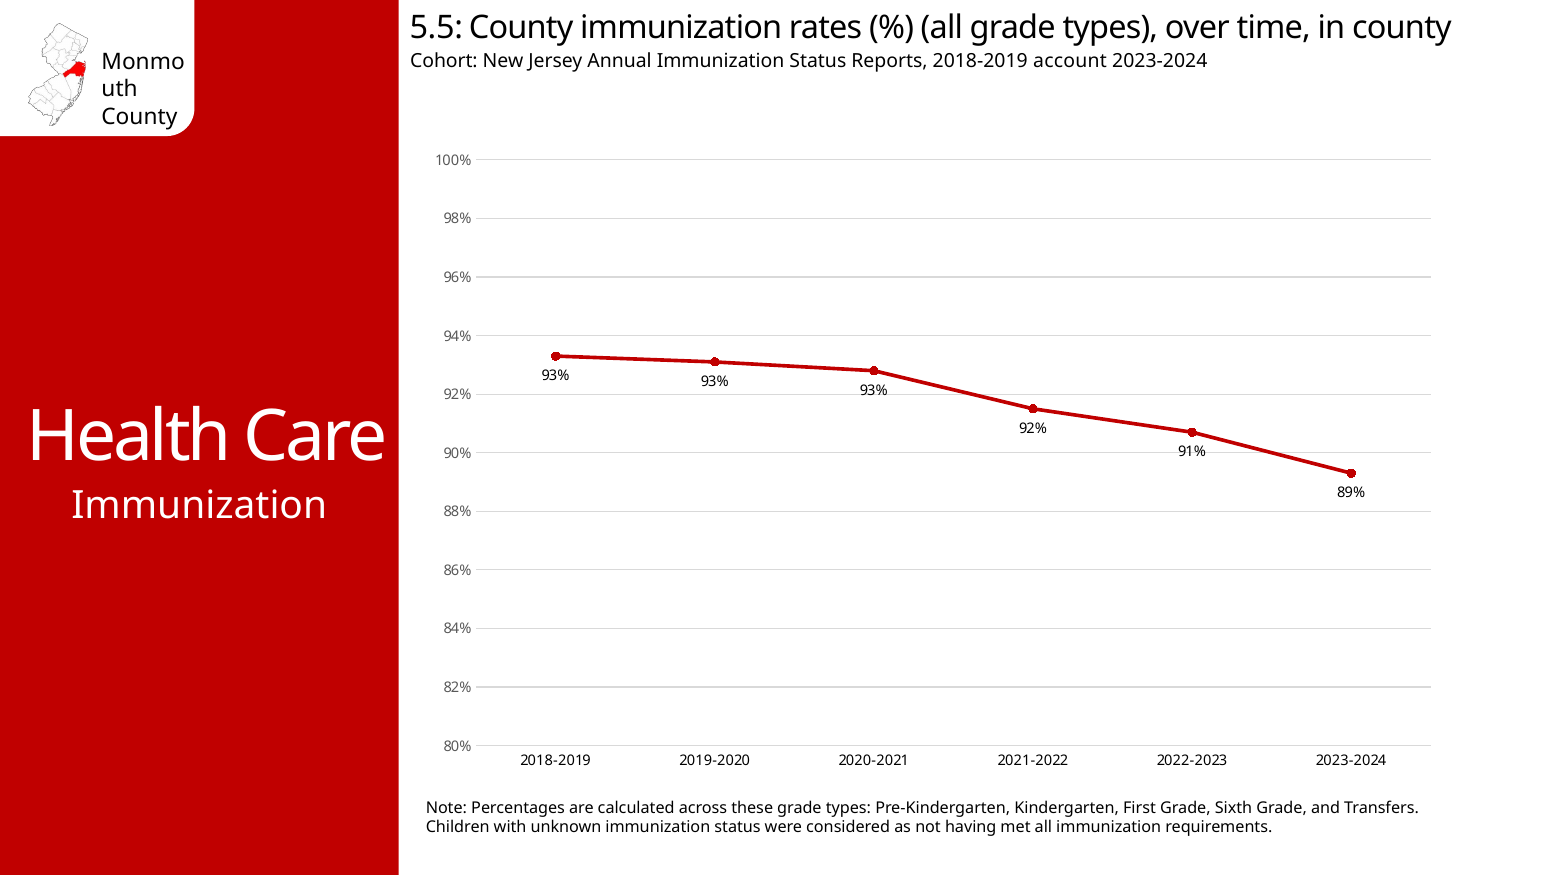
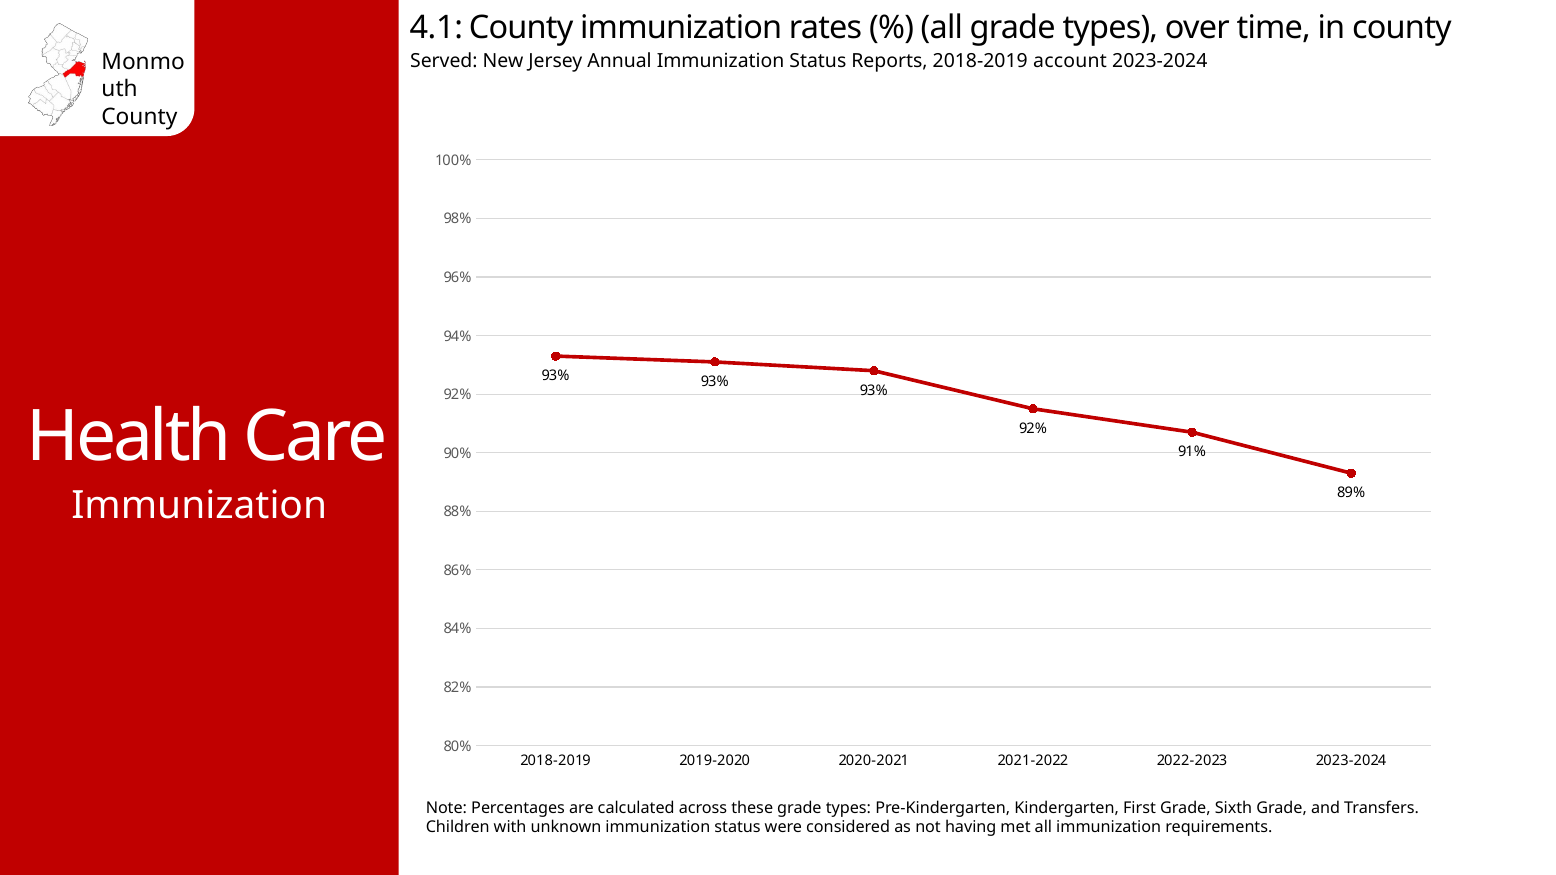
5.5: 5.5 -> 4.1
Cohort: Cohort -> Served
